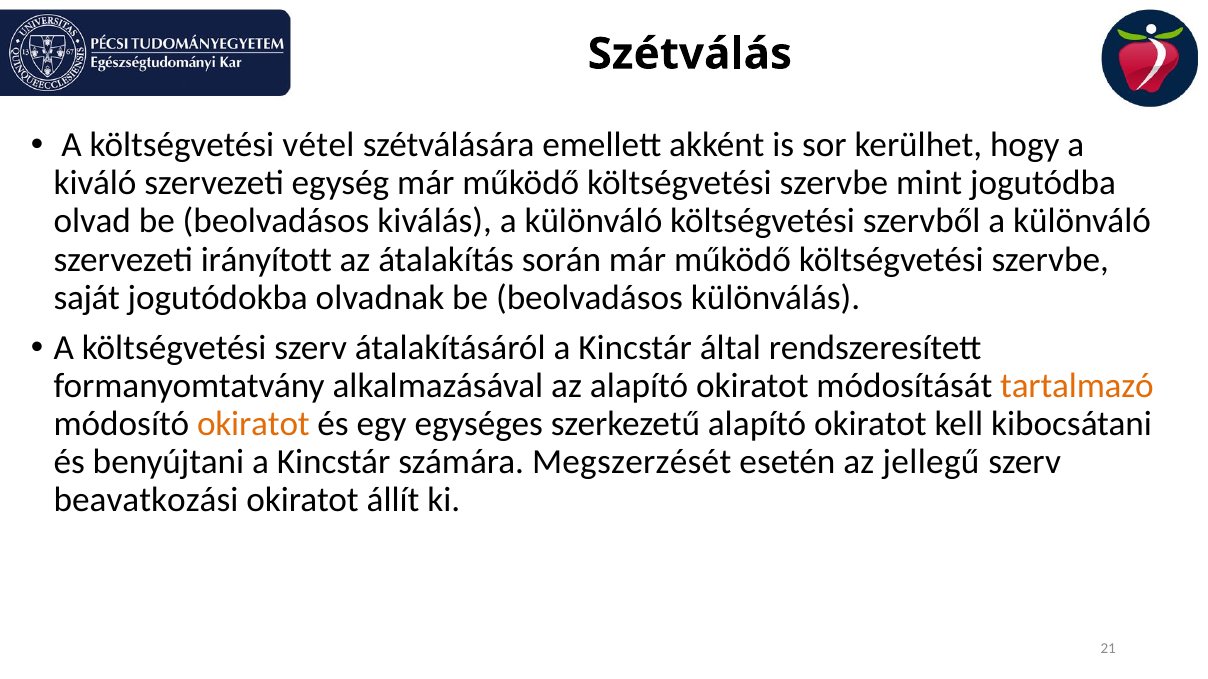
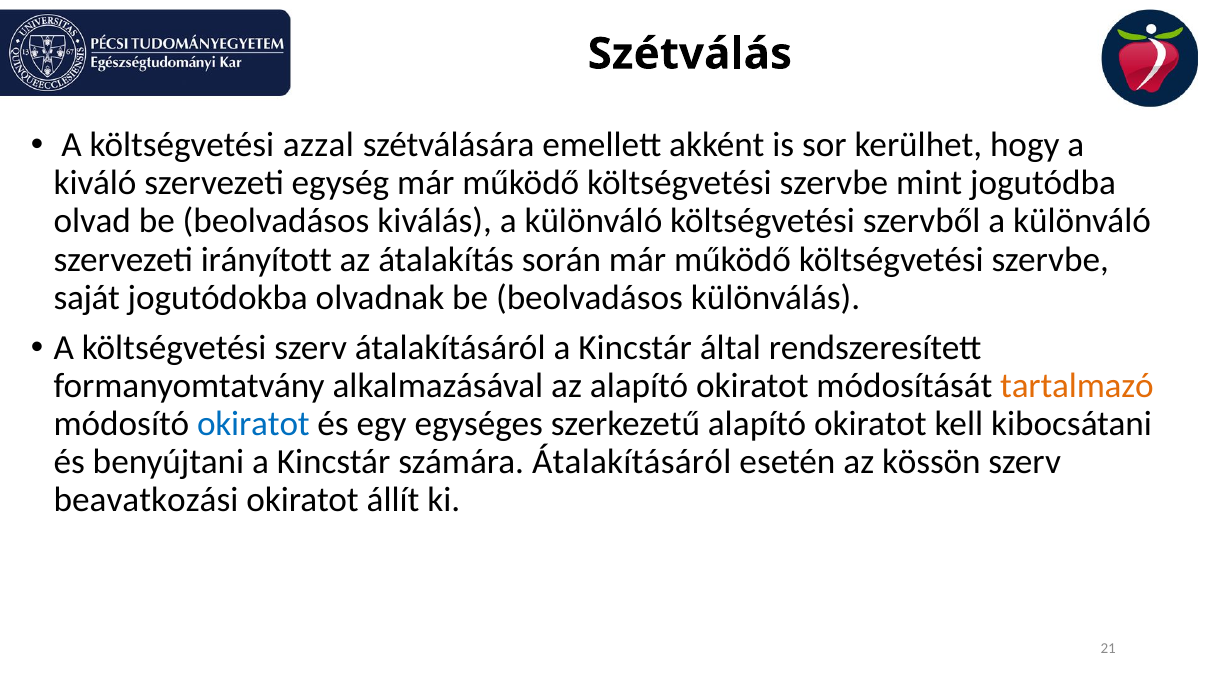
vétel: vétel -> azzal
okiratot at (253, 424) colour: orange -> blue
számára Megszerzését: Megszerzését -> Átalakításáról
jellegű: jellegű -> kössön
